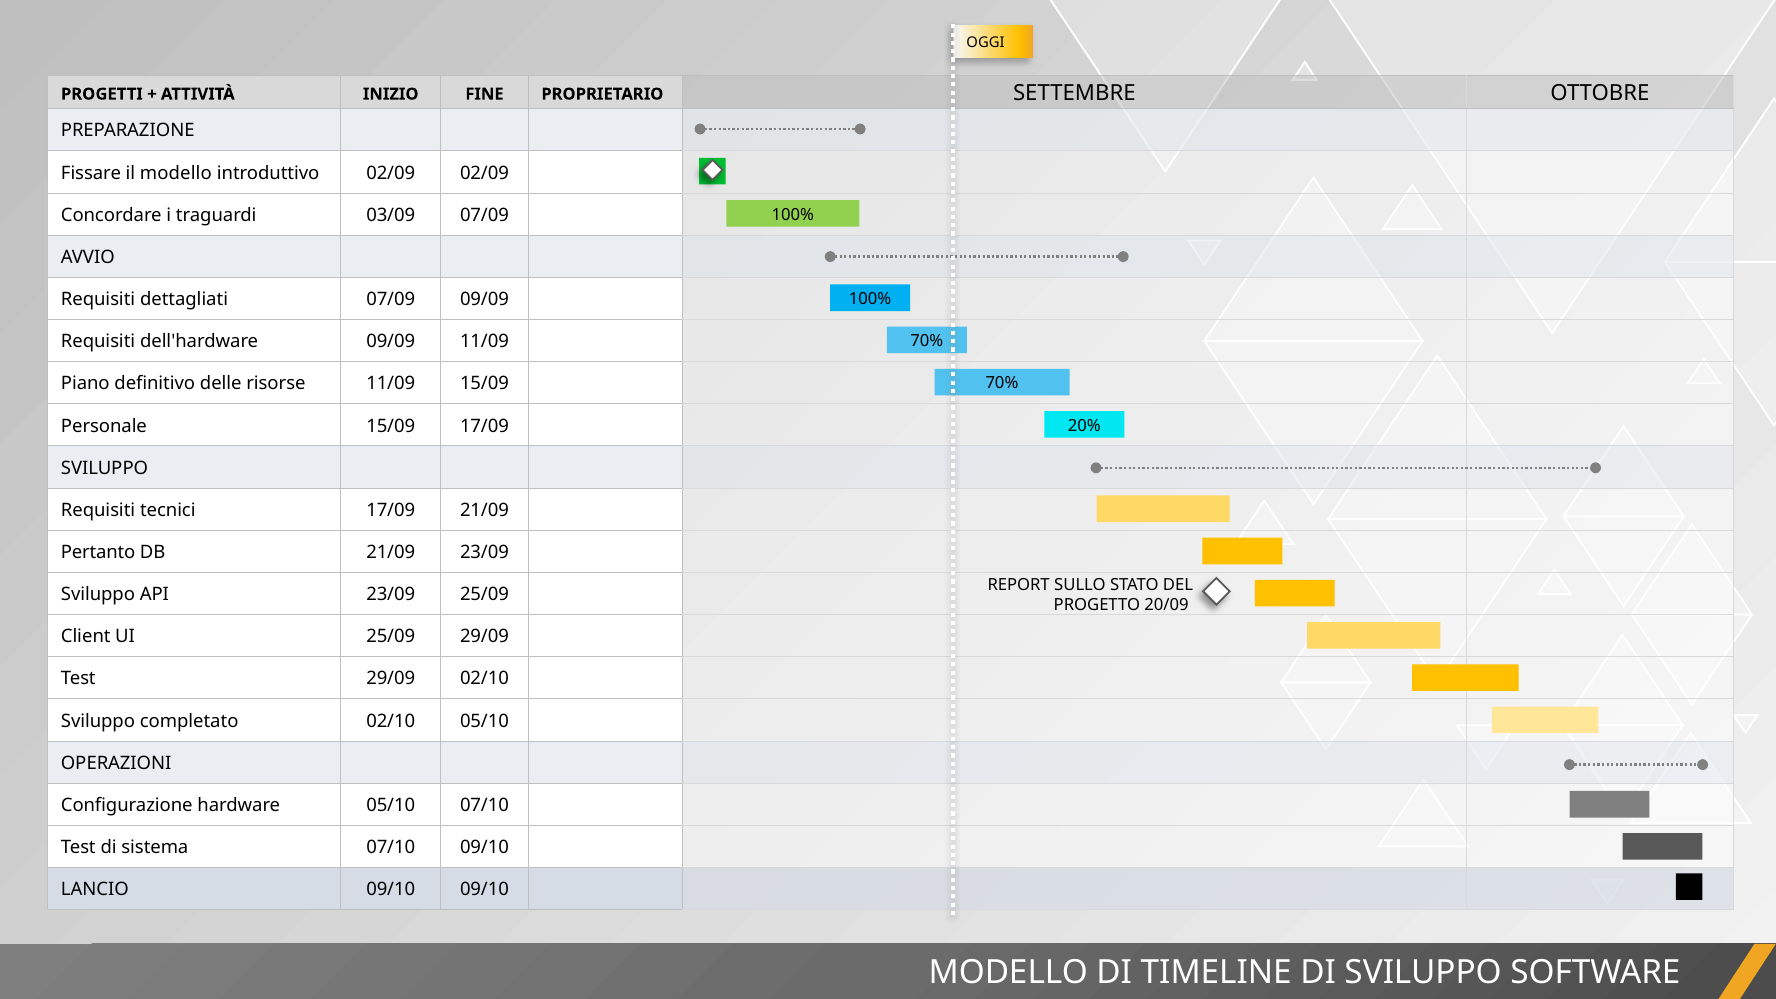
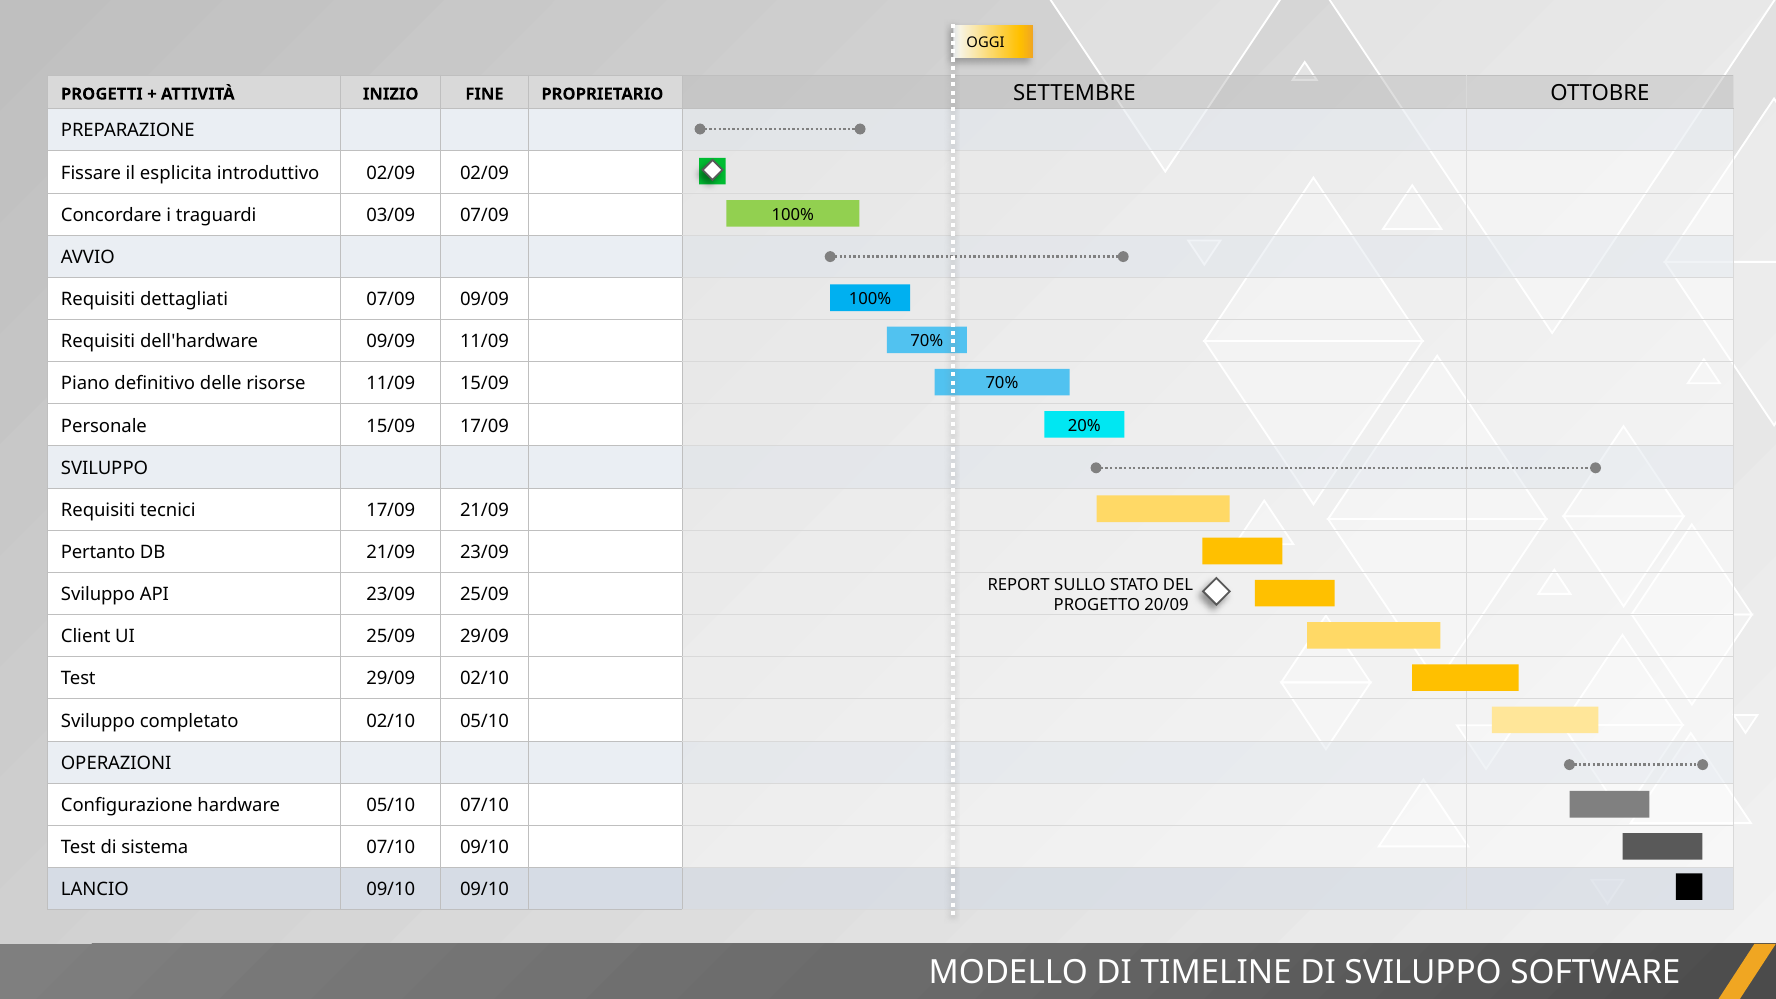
il modello: modello -> esplicita
